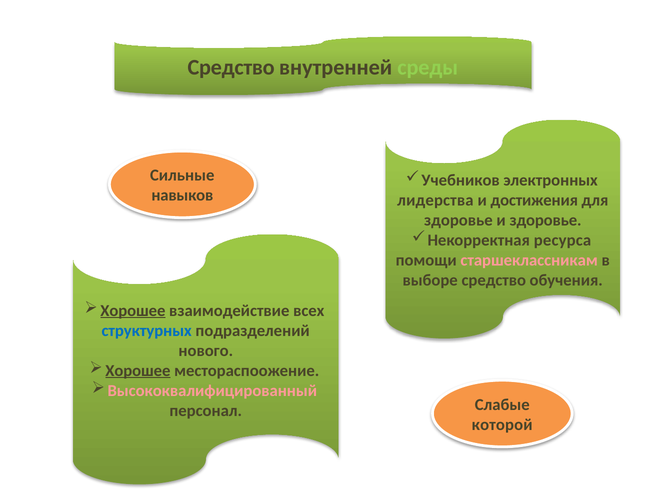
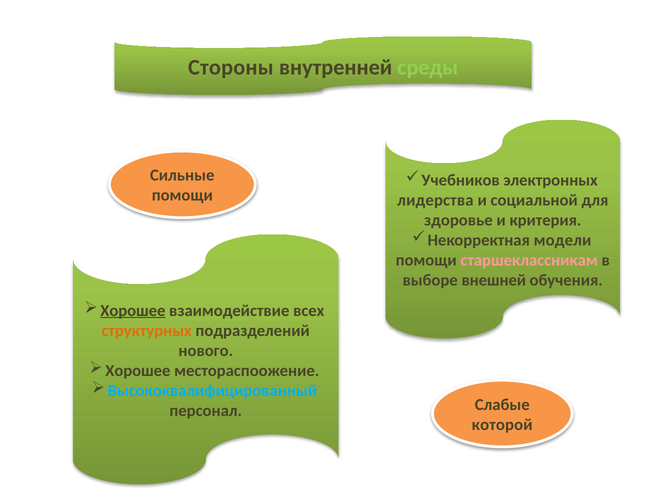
Средство at (231, 67): Средство -> Стороны
навыков at (182, 196): навыков -> помощи
достижения: достижения -> социальной
и здоровье: здоровье -> критерия
ресурса: ресурса -> модели
выборе средство: средство -> внешней
структурных colour: blue -> orange
Хорошее at (138, 371) underline: present -> none
Высококвалифицированный colour: pink -> light blue
